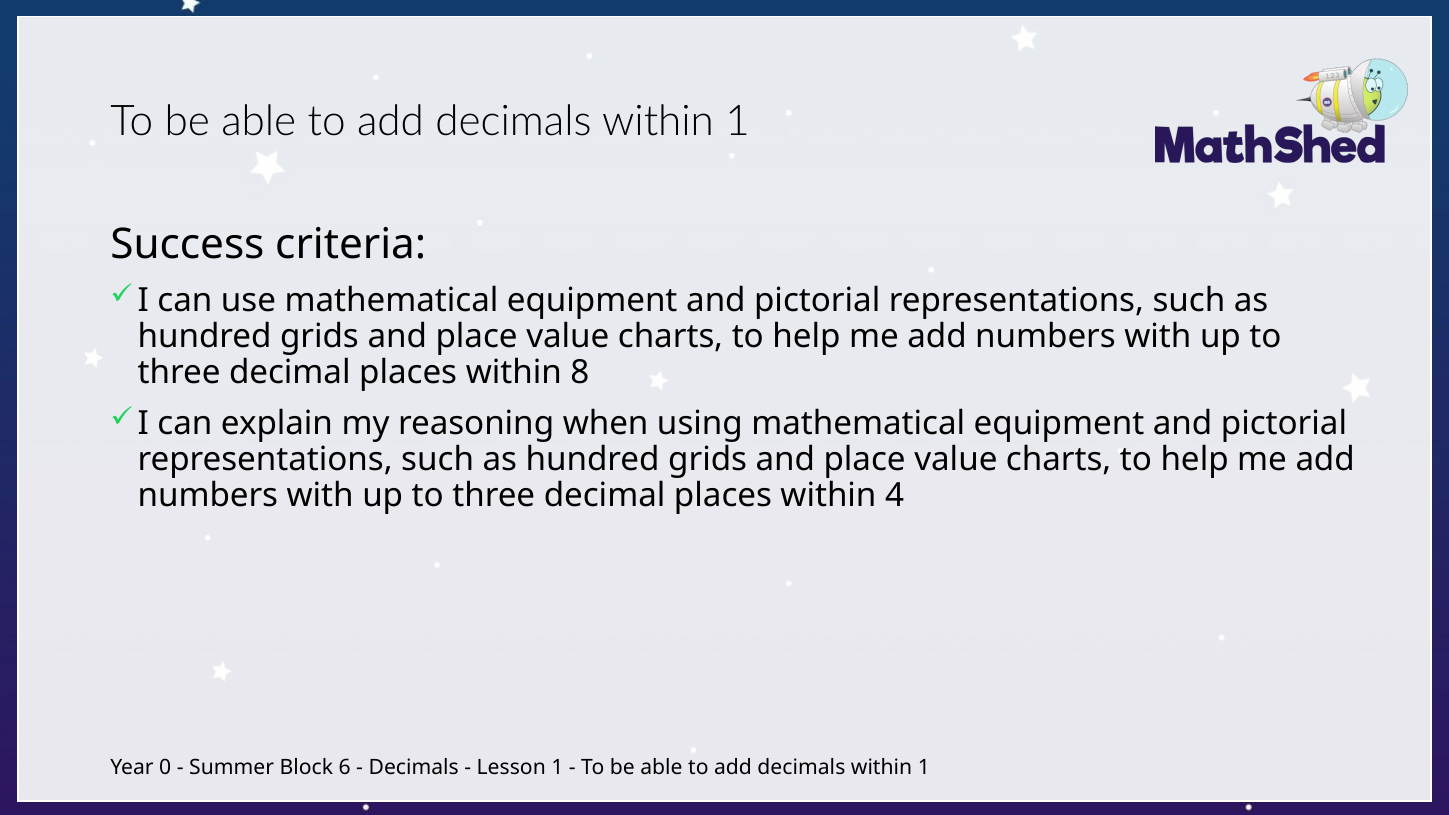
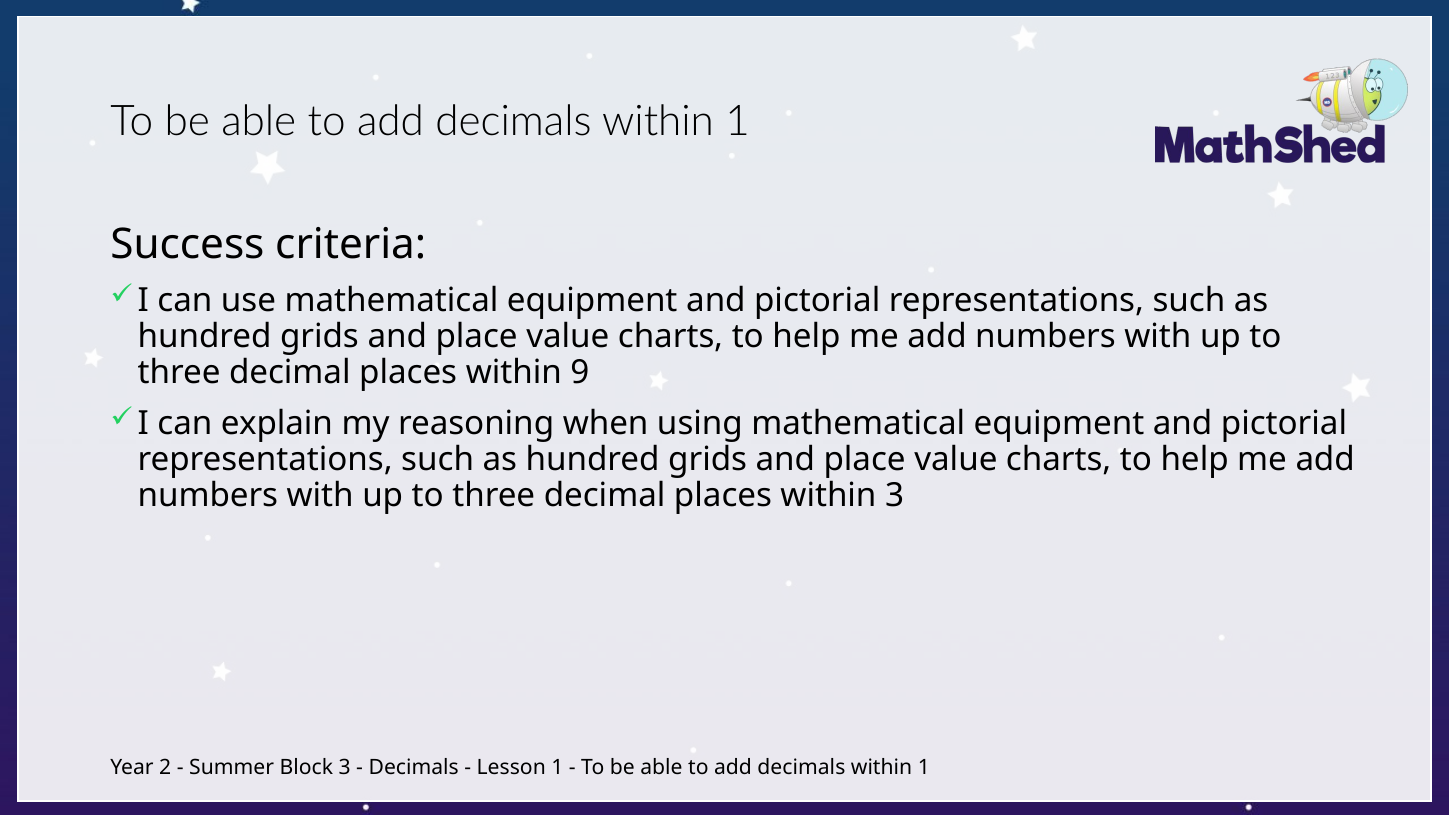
8: 8 -> 9
within 4: 4 -> 3
0: 0 -> 2
Block 6: 6 -> 3
